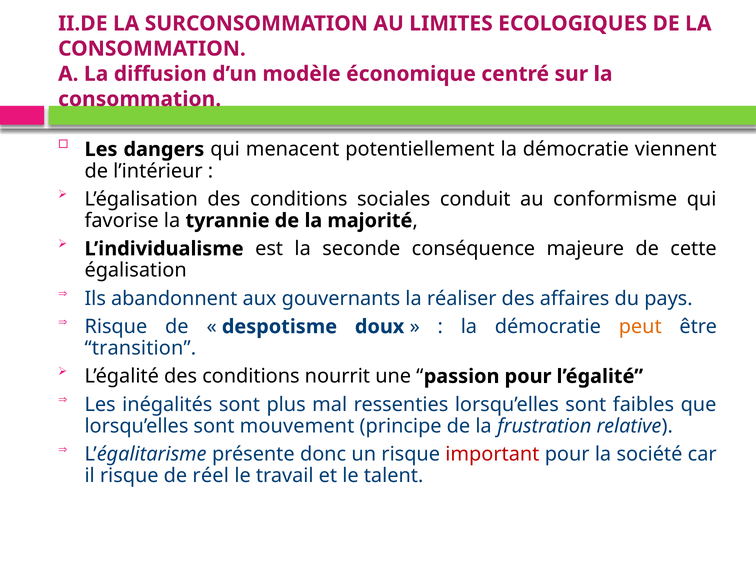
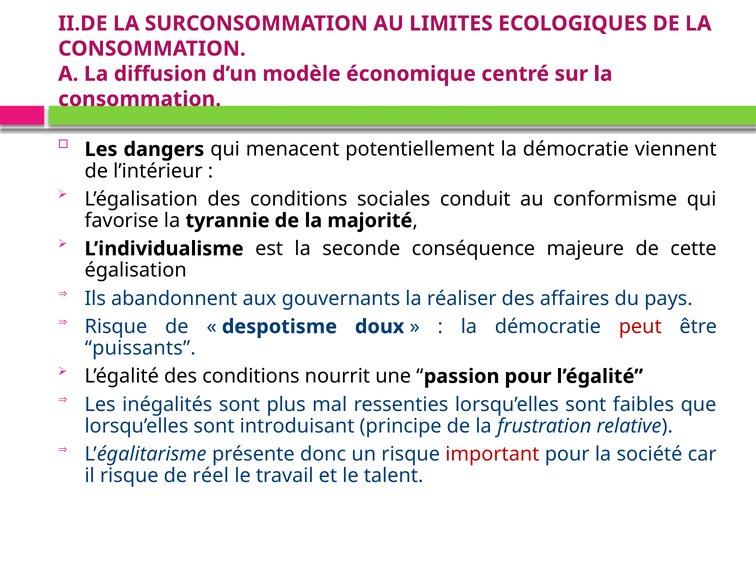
peut colour: orange -> red
transition: transition -> puissants
mouvement: mouvement -> introduisant
